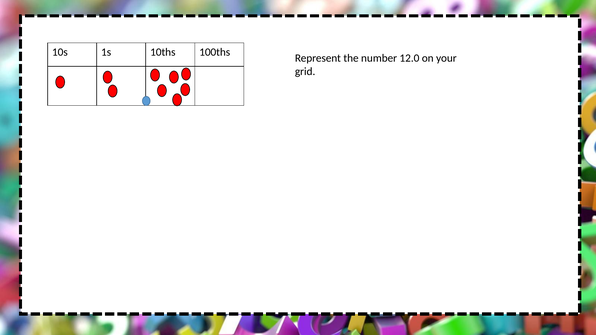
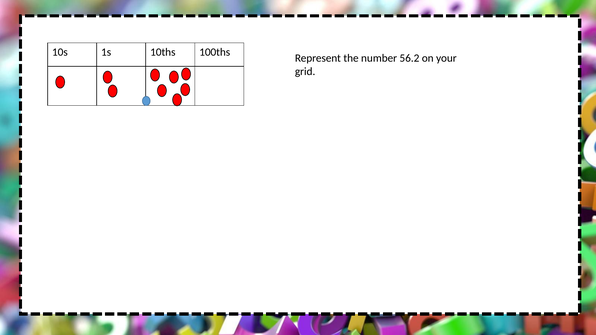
12.0: 12.0 -> 56.2
